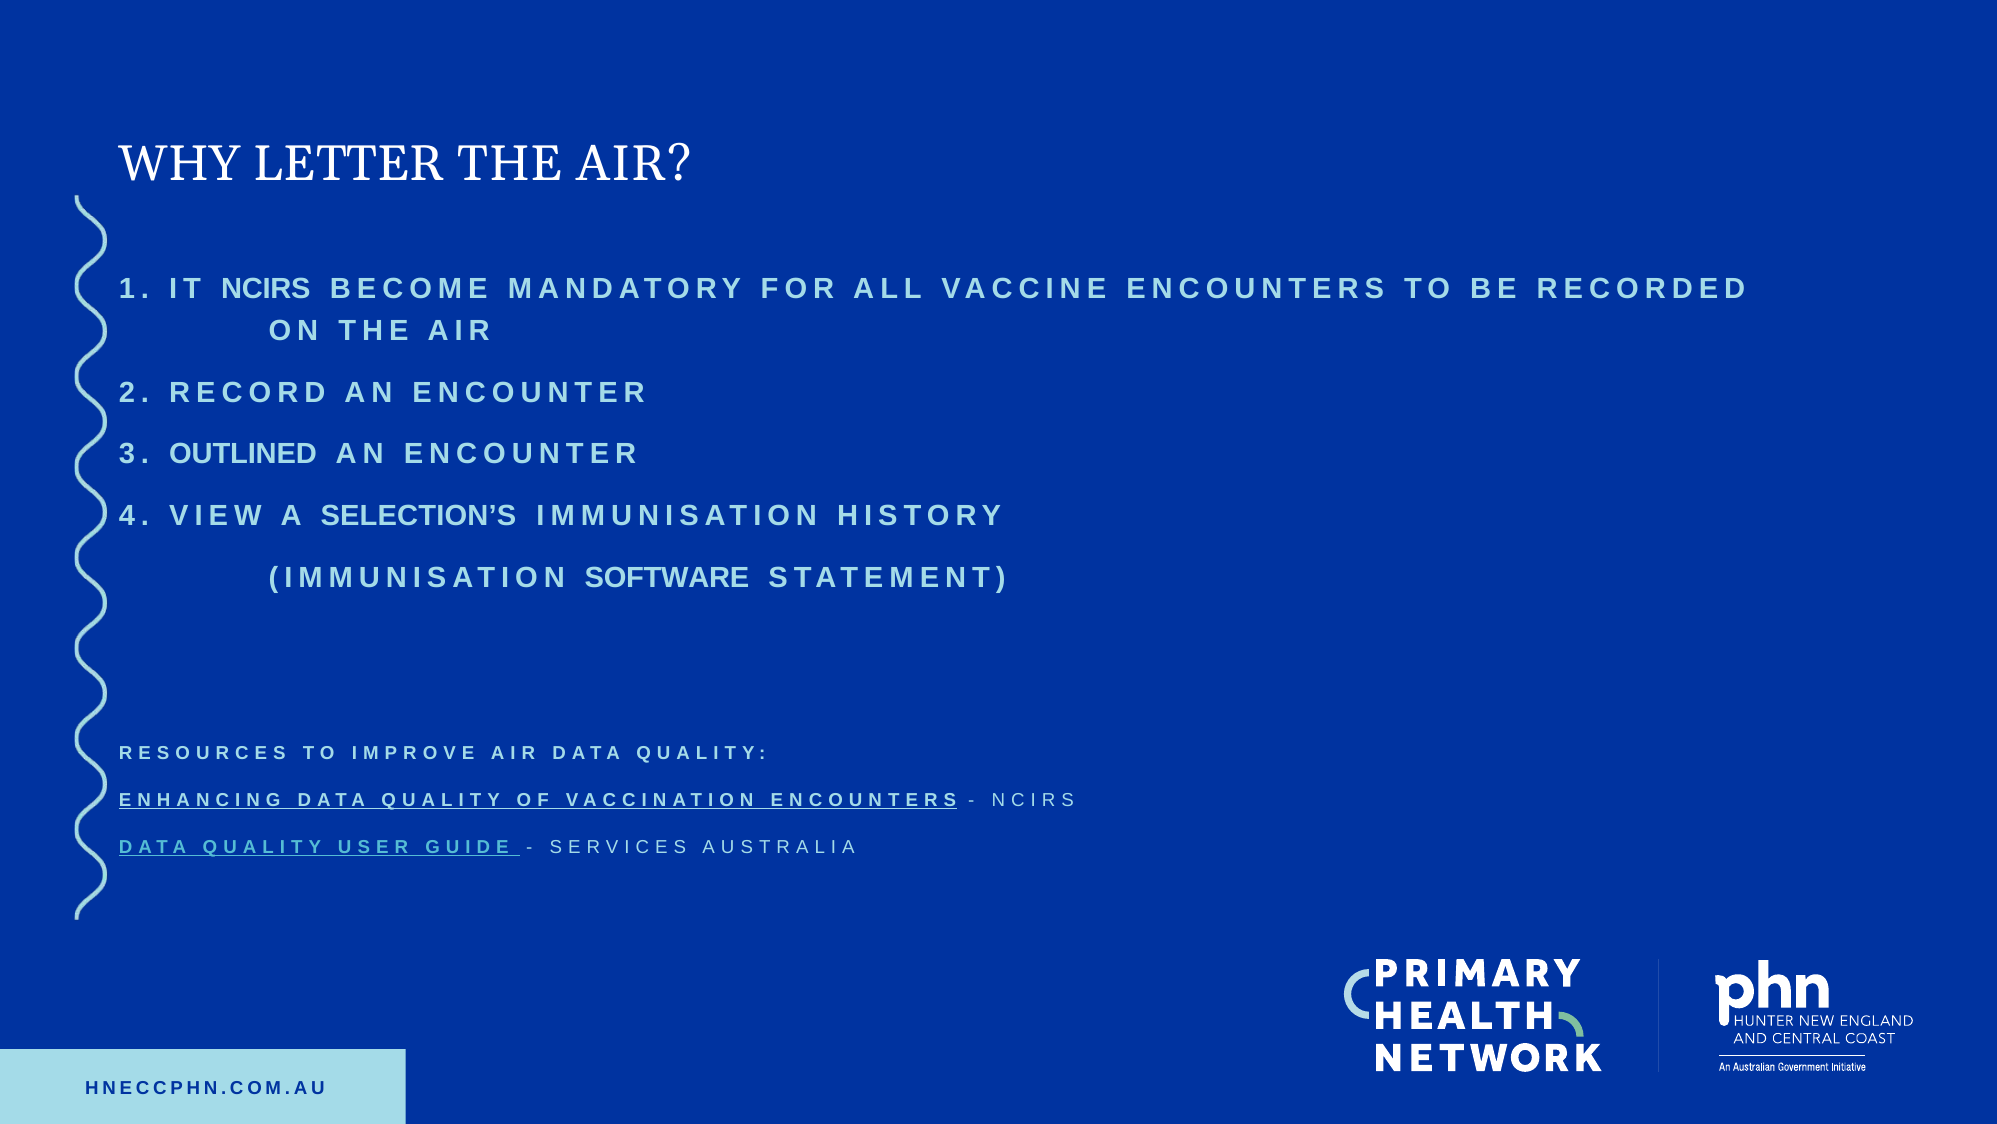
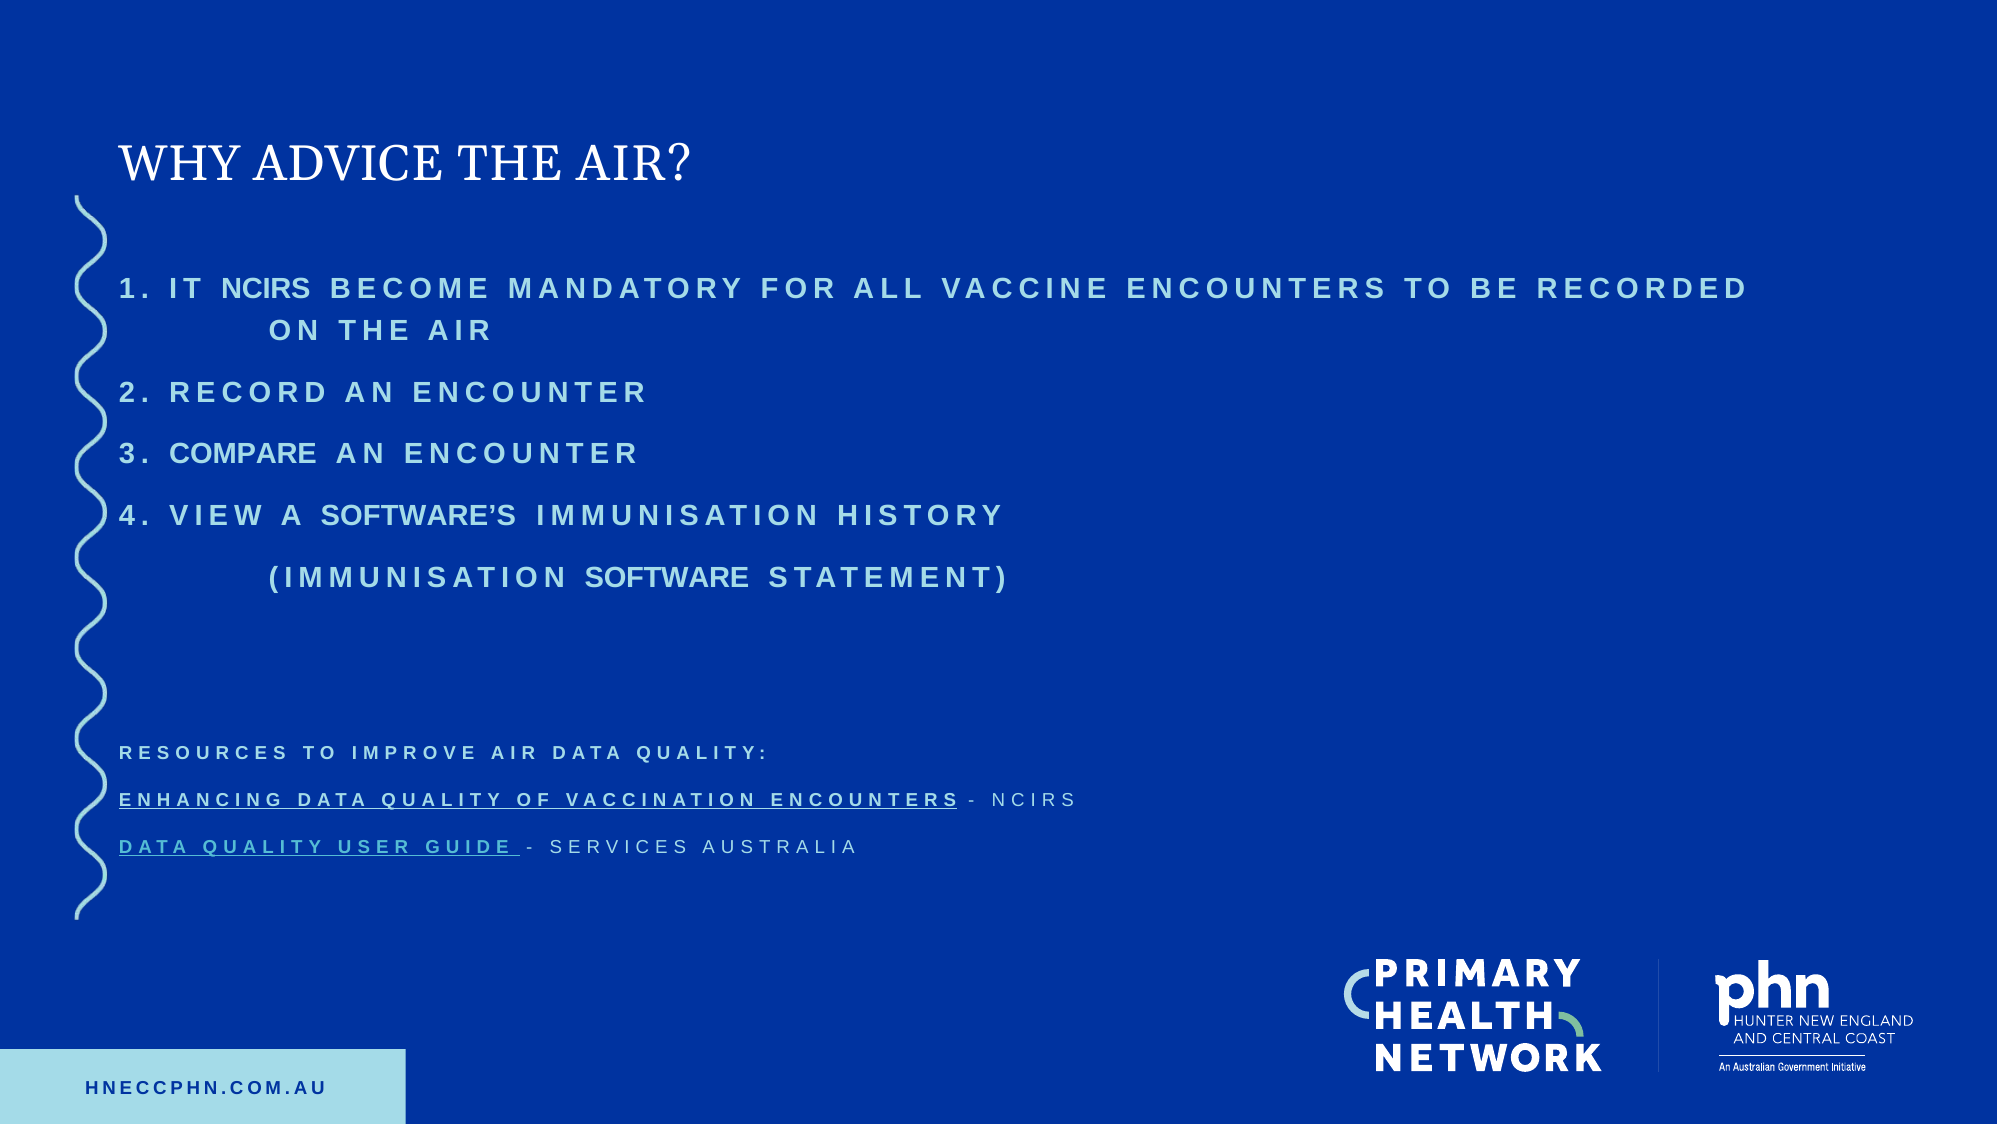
LETTER: LETTER -> ADVICE
OUTLINED: OUTLINED -> COMPARE
SELECTION’S: SELECTION’S -> SOFTWARE’S
